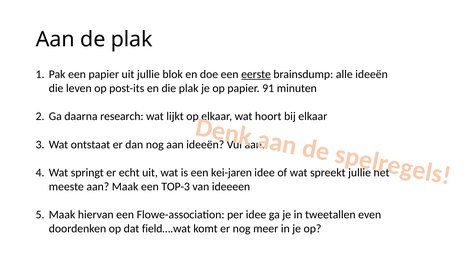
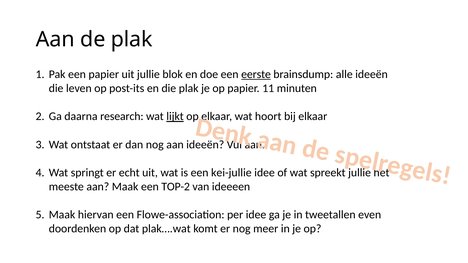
91: 91 -> 11
lijkt underline: none -> present
kei-jaren: kei-jaren -> kei-jullie
TOP-3: TOP-3 -> TOP-2
field….wat: field….wat -> plak….wat
